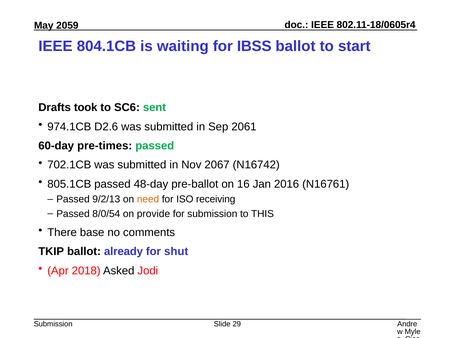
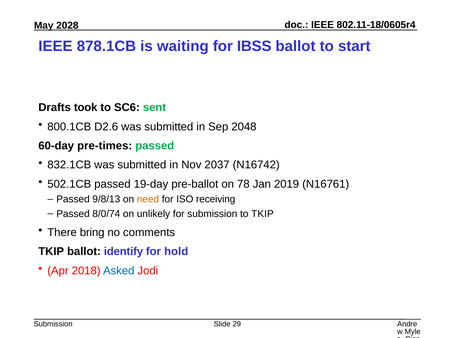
2059: 2059 -> 2028
804.1CB: 804.1CB -> 878.1CB
974.1CB: 974.1CB -> 800.1CB
2061: 2061 -> 2048
702.1CB: 702.1CB -> 832.1CB
2067: 2067 -> 2037
805.1CB: 805.1CB -> 502.1CB
48-day: 48-day -> 19-day
16: 16 -> 78
2016: 2016 -> 2019
9/2/13: 9/2/13 -> 9/8/13
8/0/54: 8/0/54 -> 8/0/74
provide: provide -> unlikely
to THIS: THIS -> TKIP
base: base -> bring
already: already -> identify
shut: shut -> hold
Asked colour: black -> blue
